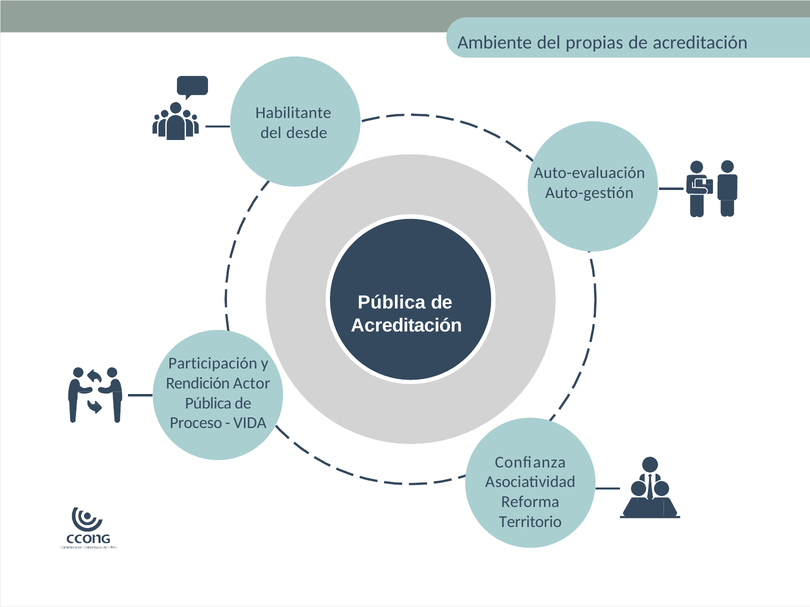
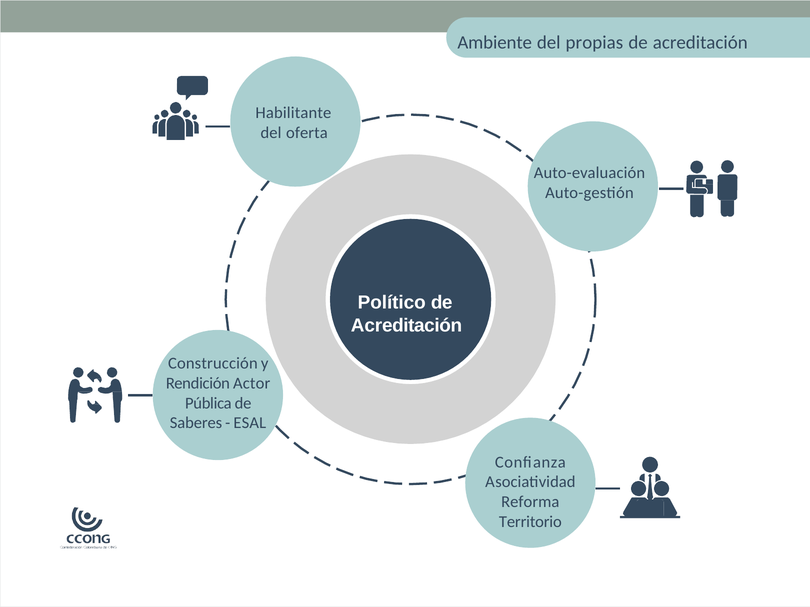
desde: desde -> oferta
Pública at (392, 303): Pública -> Político
Participación: Participación -> Construcción
Proceso: Proceso -> Saberes
VIDA: VIDA -> ESAL
